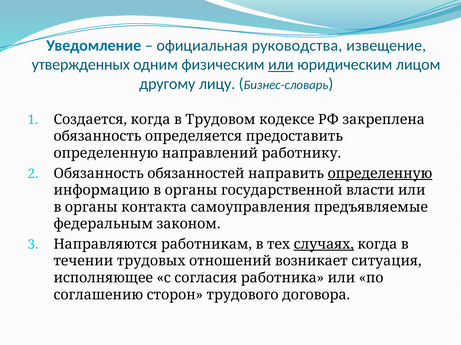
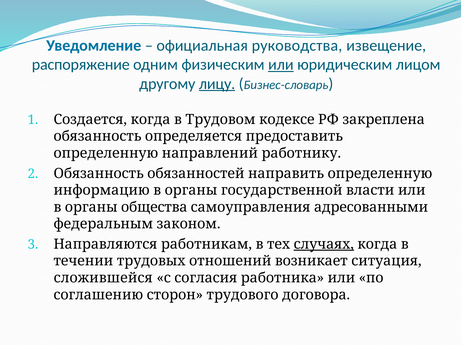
утвержденных: утвержденных -> распоряжение
лицу underline: none -> present
определенную at (380, 174) underline: present -> none
контакта: контакта -> общества
предъявляемые: предъявляемые -> адресованными
исполняющее: исполняющее -> сложившейся
